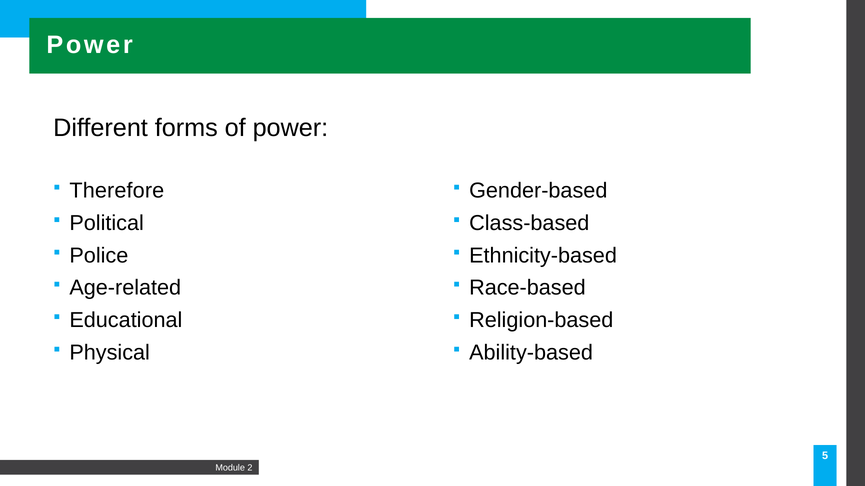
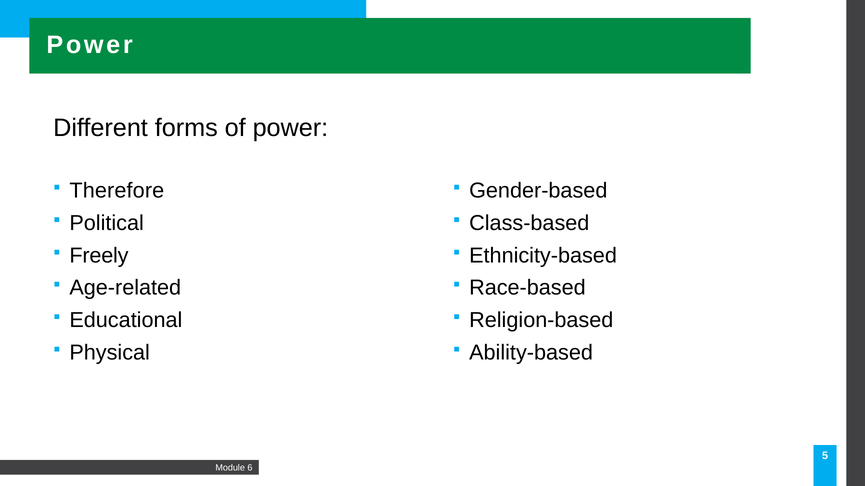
Police: Police -> Freely
2: 2 -> 6
